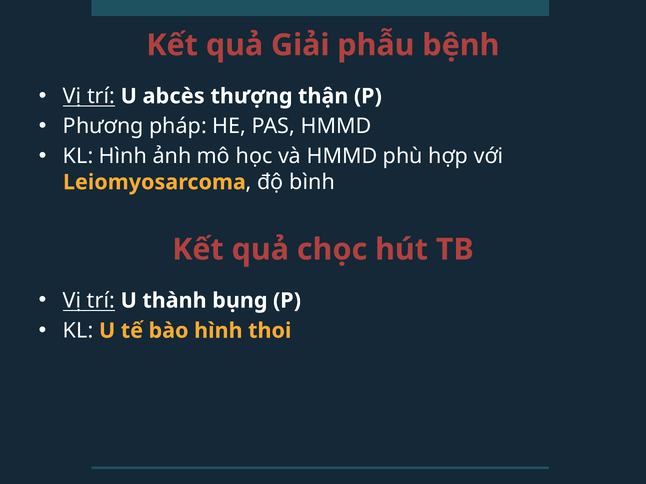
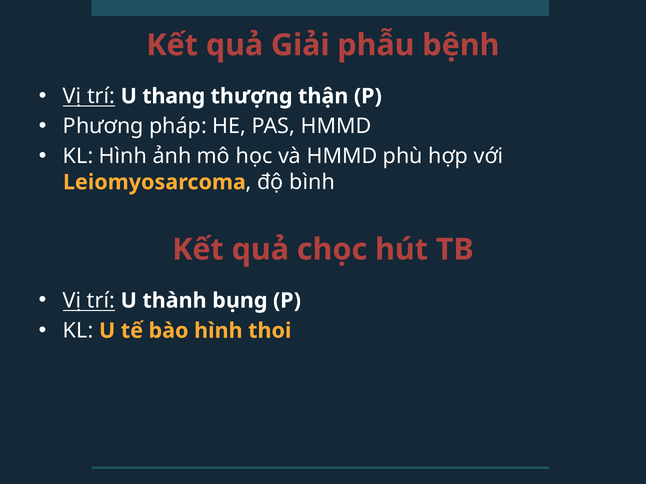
abcès: abcès -> thang
